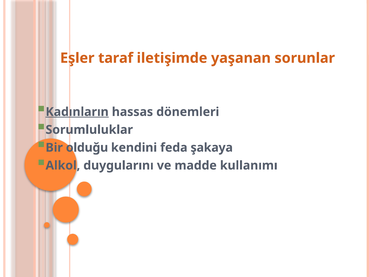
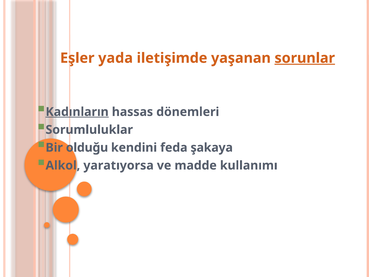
taraf: taraf -> yada
sorunlar underline: none -> present
duygularını: duygularını -> yaratıyorsa
